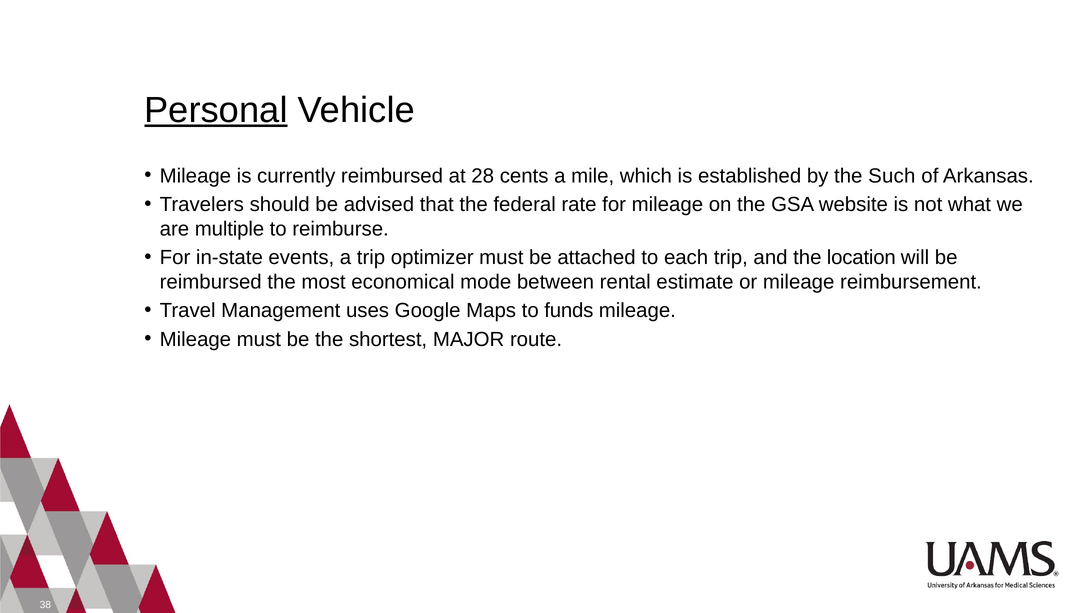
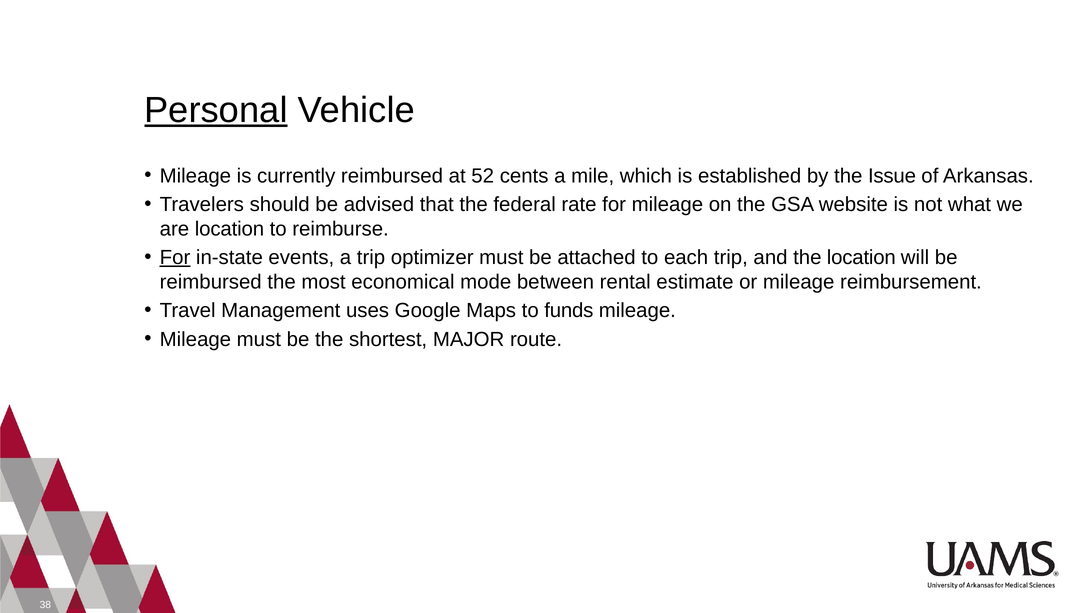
28: 28 -> 52
Such: Such -> Issue
are multiple: multiple -> location
For at (175, 257) underline: none -> present
